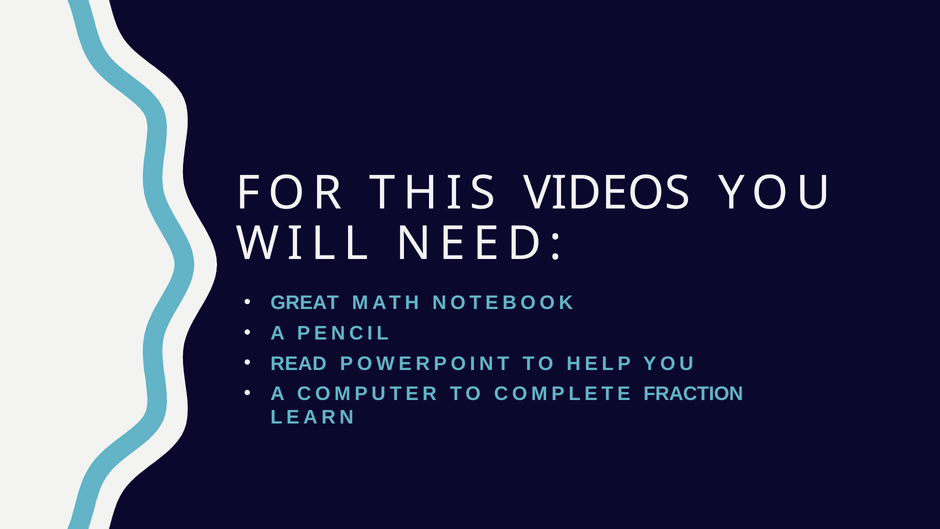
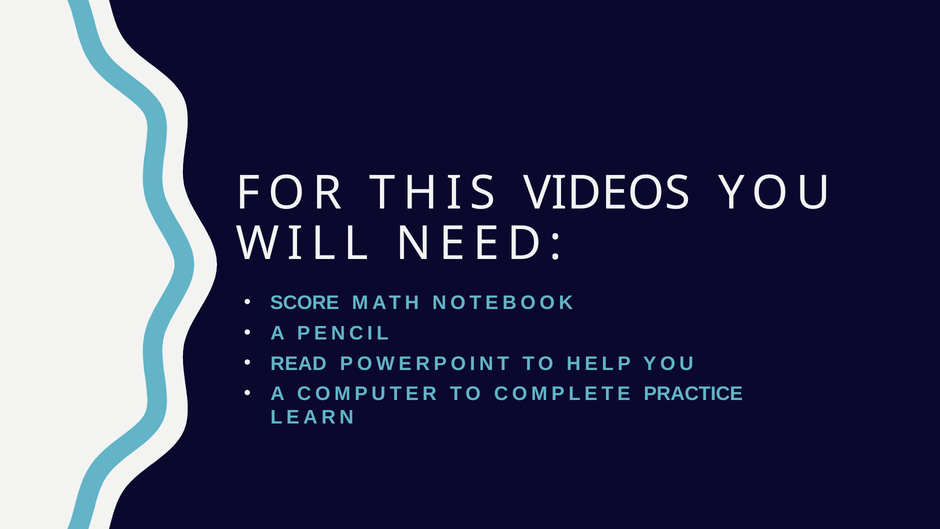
GREAT: GREAT -> SCORE
FRACTION: FRACTION -> PRACTICE
